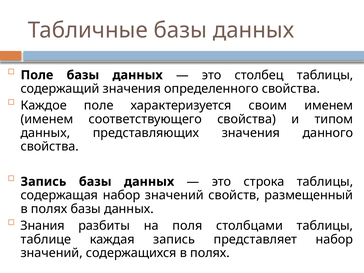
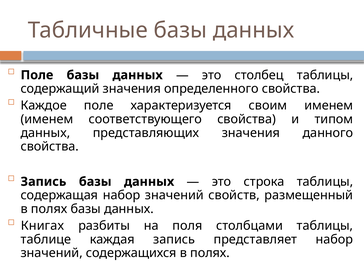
Знания: Знания -> Книгах
